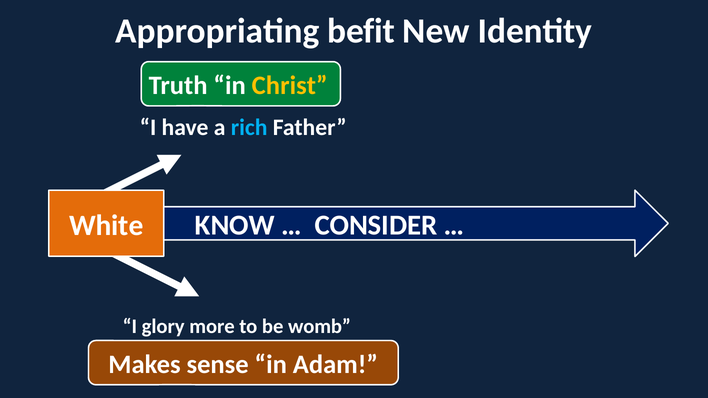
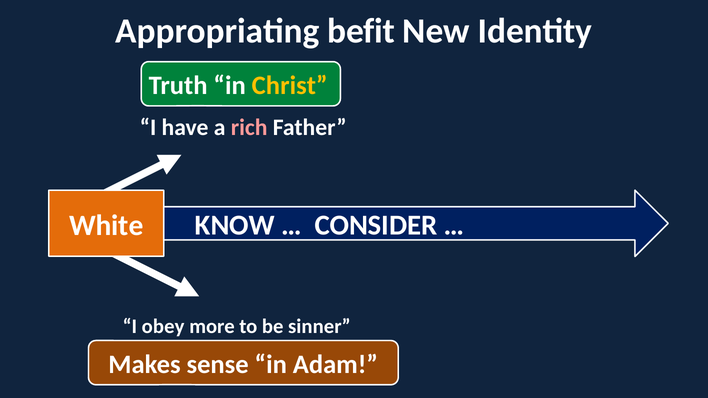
rich colour: light blue -> pink
glory: glory -> obey
womb: womb -> sinner
